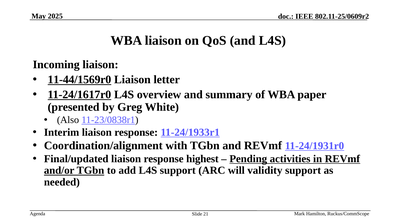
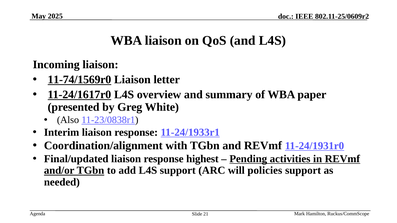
11-44/1569r0: 11-44/1569r0 -> 11-74/1569r0
validity: validity -> policies
